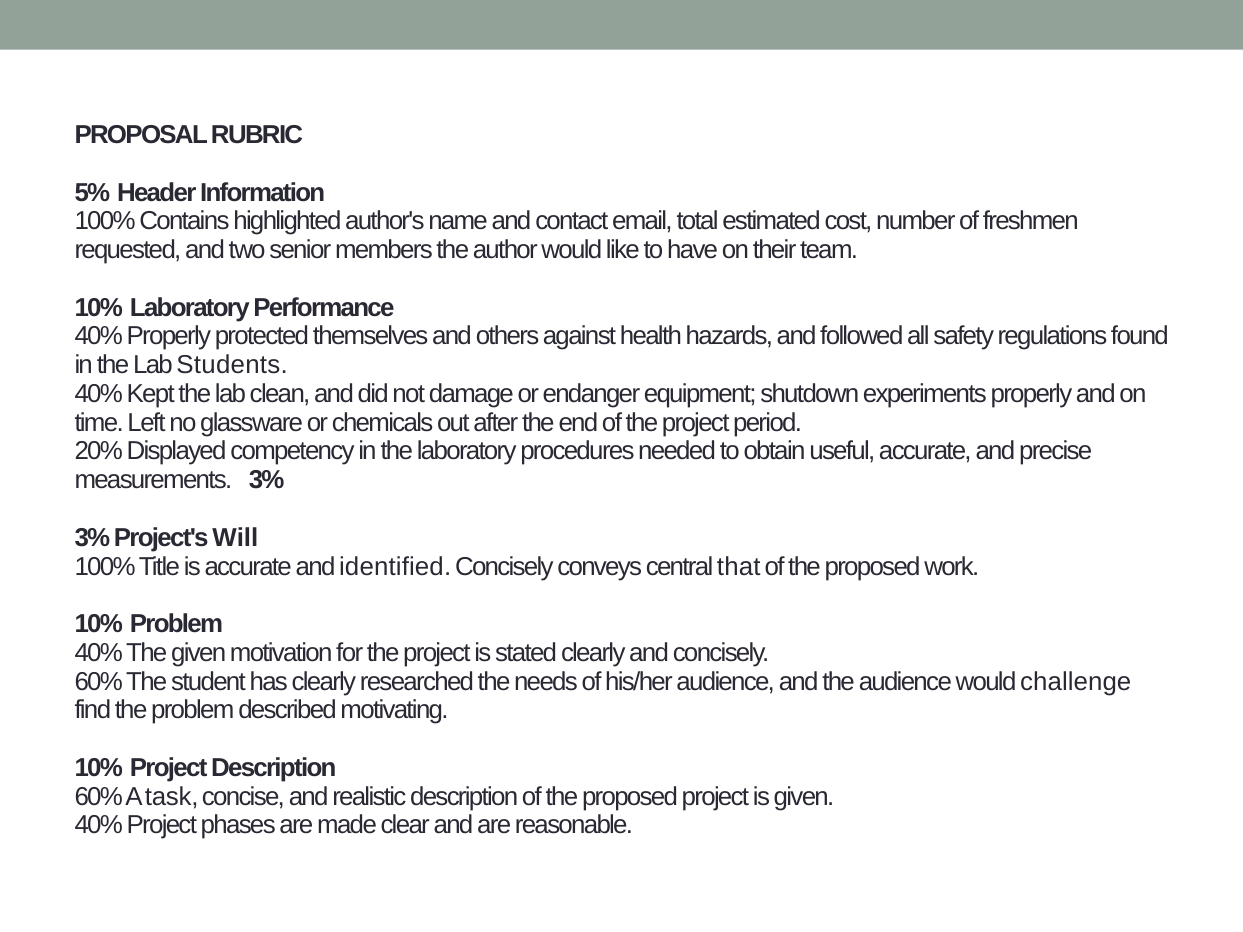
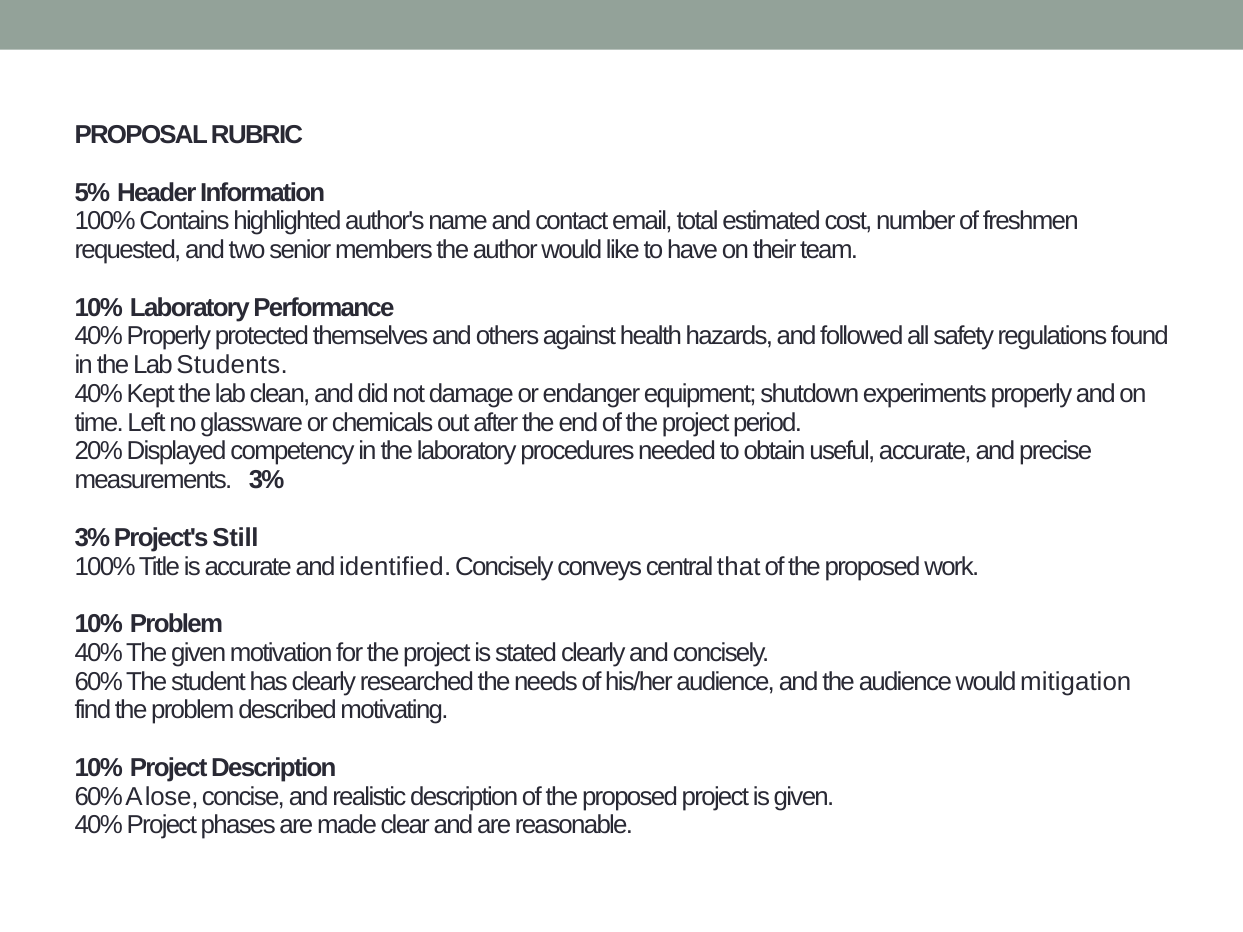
Will: Will -> Still
challenge: challenge -> mitigation
task: task -> lose
